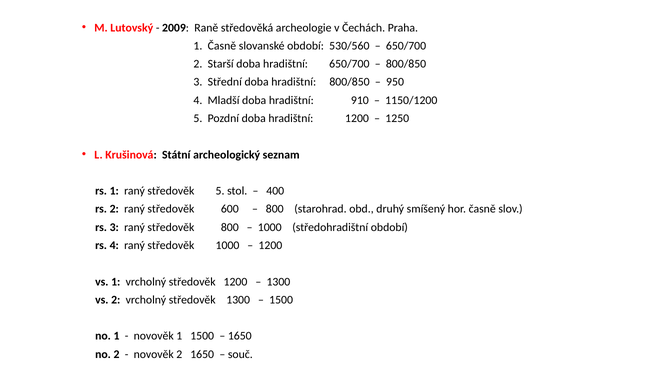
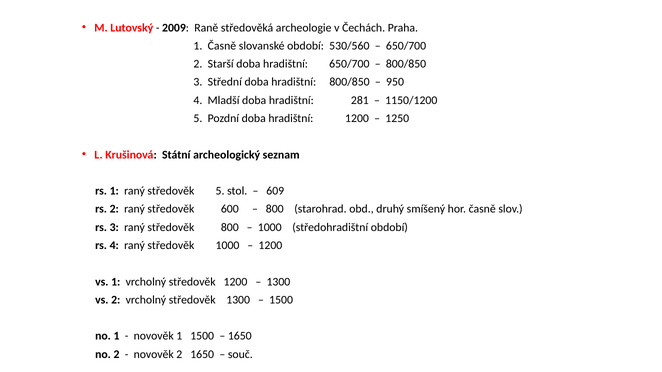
910: 910 -> 281
400: 400 -> 609
